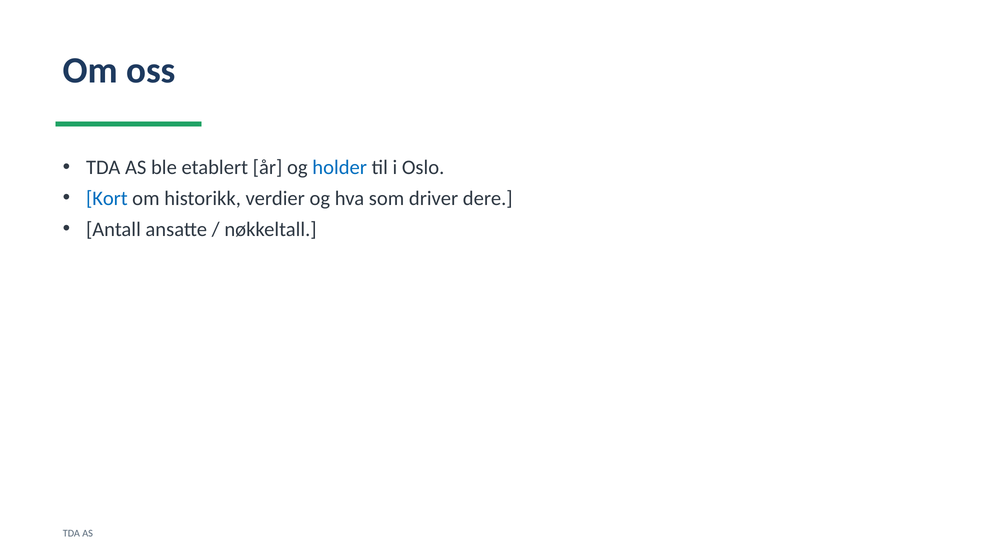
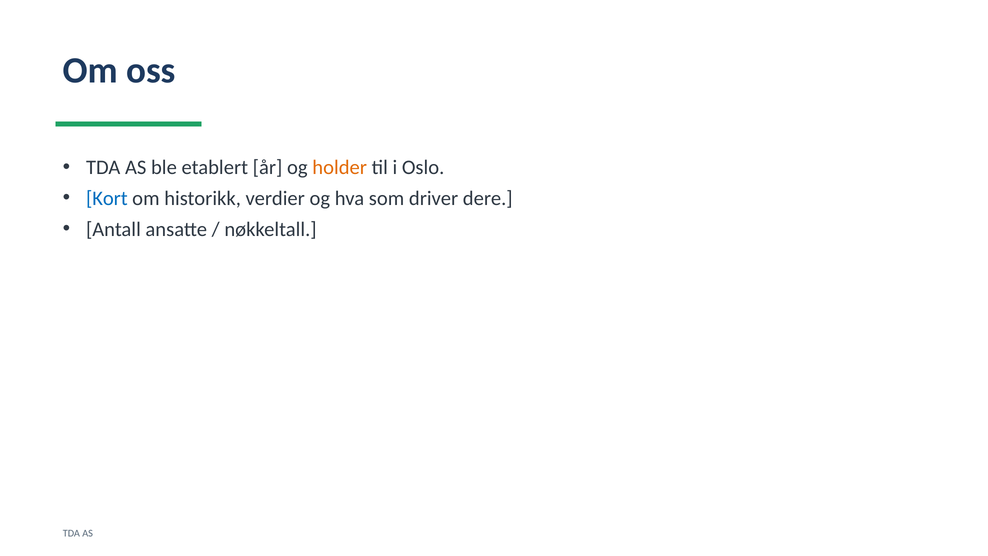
holder colour: blue -> orange
